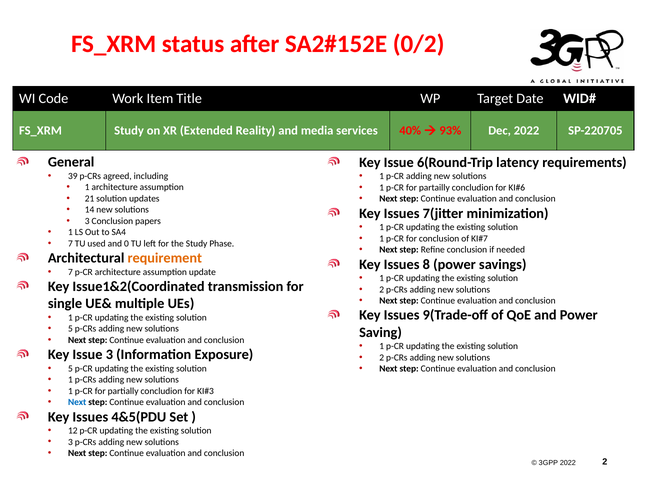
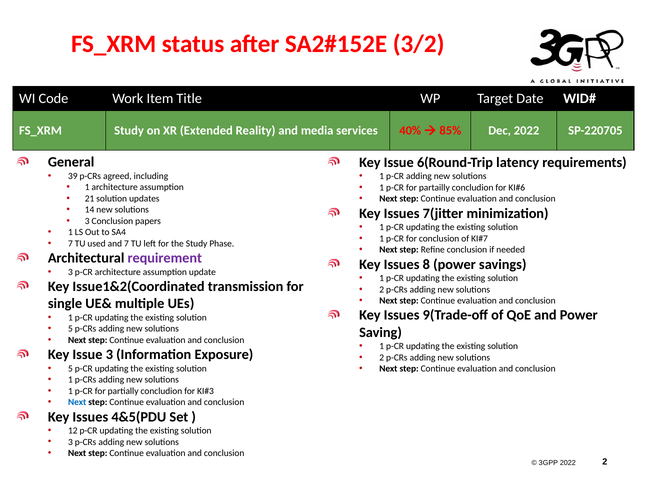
0/2: 0/2 -> 3/2
93%: 93% -> 85%
and 0: 0 -> 7
requirement colour: orange -> purple
7 at (70, 272): 7 -> 3
